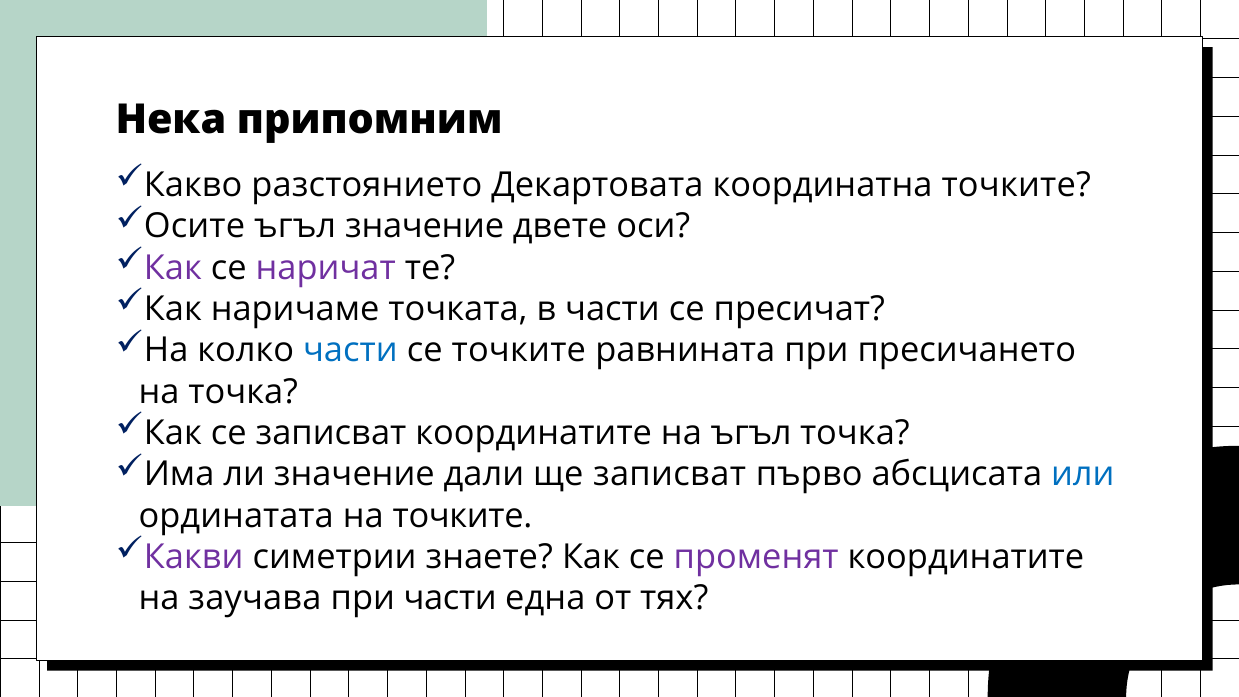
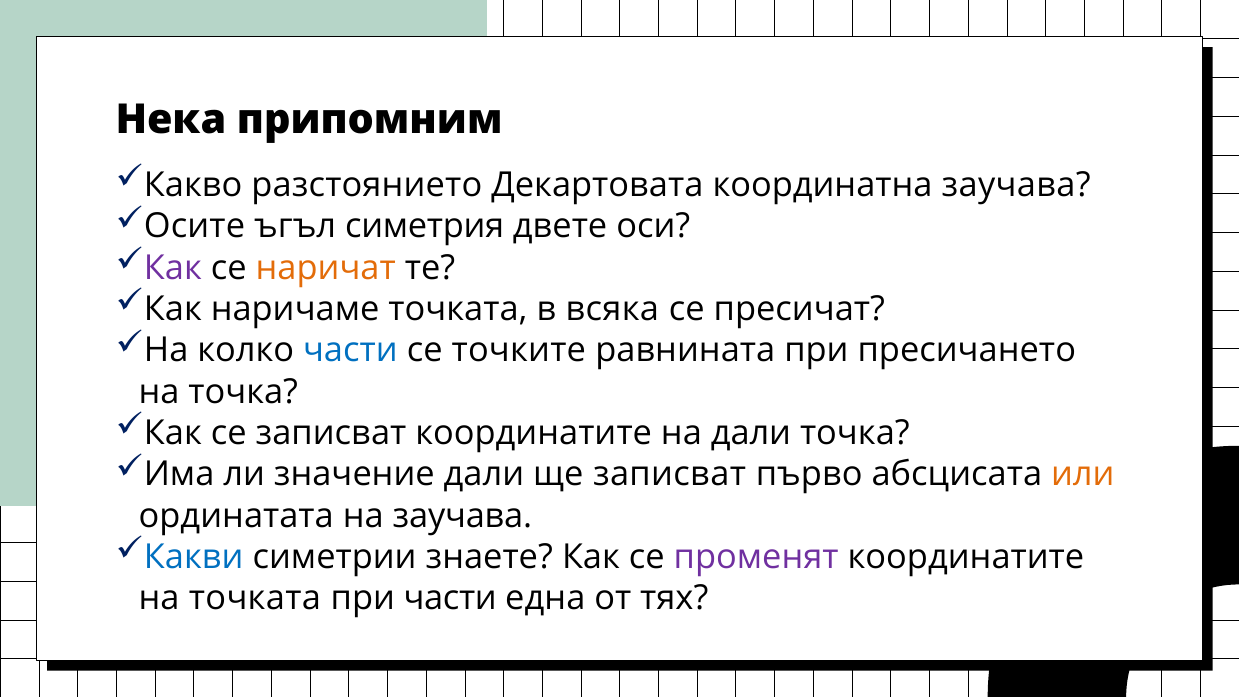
координатна точките: точките -> заучава
ъгъл значение: значение -> симетрия
наричат colour: purple -> orange
в части: части -> всяка
на ъгъл: ъгъл -> дали
или colour: blue -> orange
на точките: точките -> заучава
Какви colour: purple -> blue
на заучава: заучава -> точката
